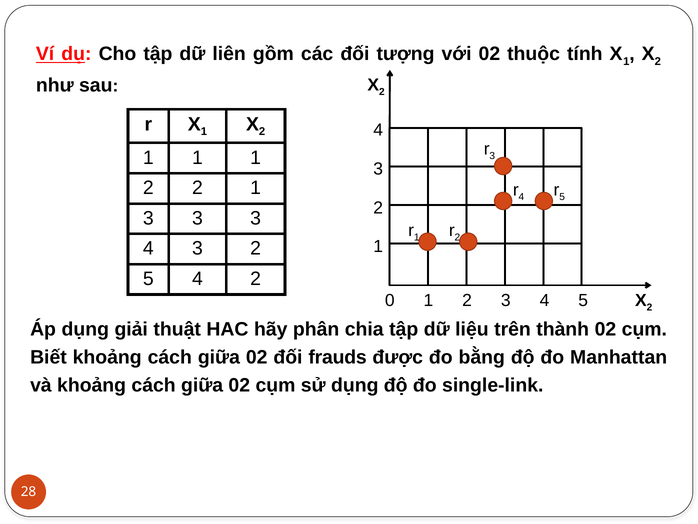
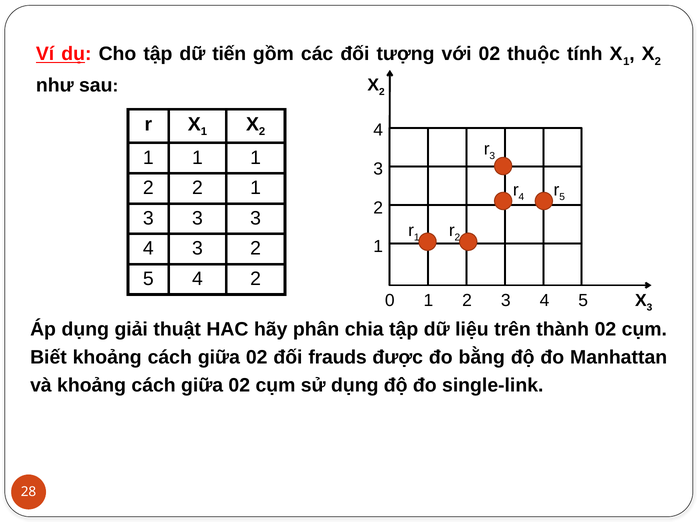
liên: liên -> tiến
2 at (649, 307): 2 -> 3
